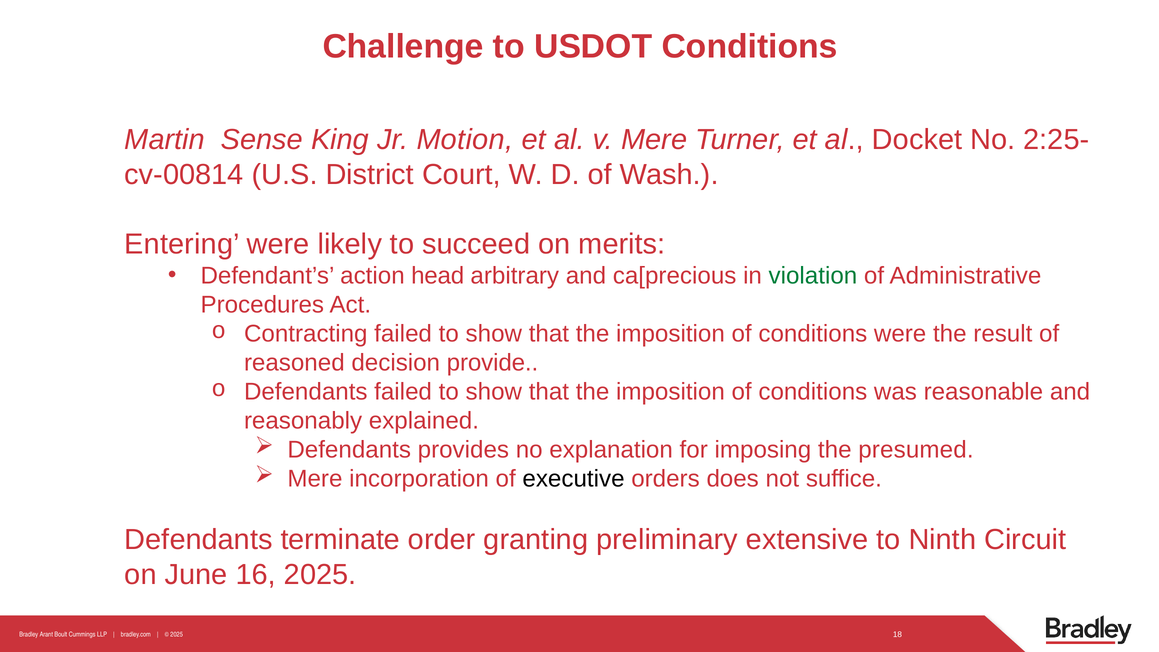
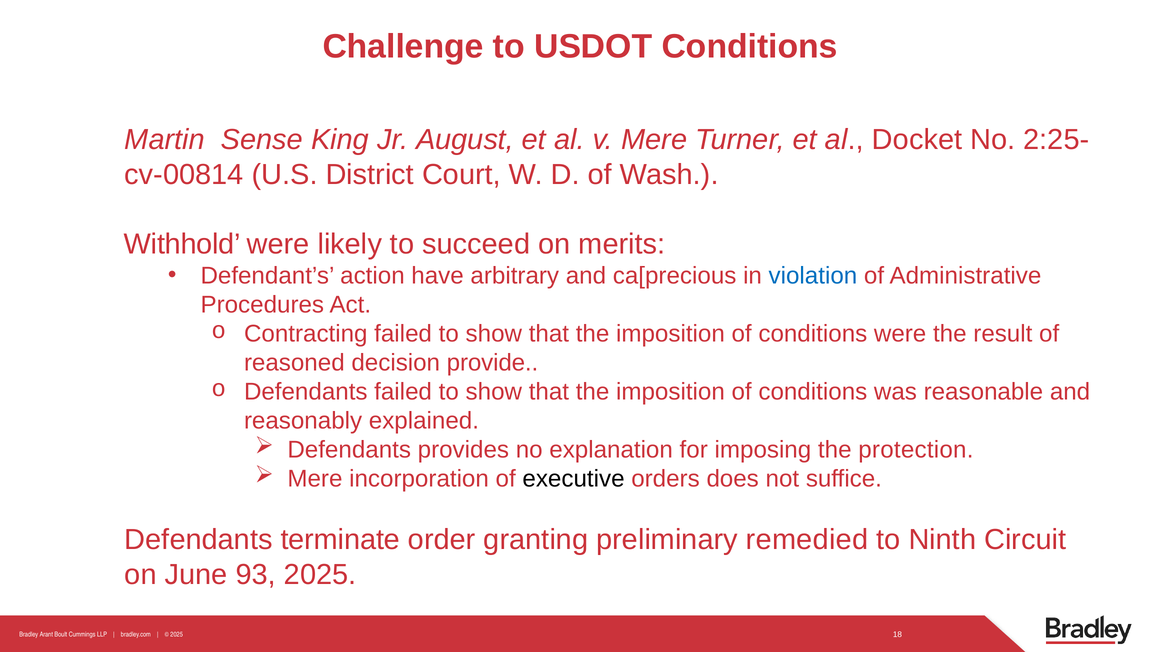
Motion: Motion -> August
Entering: Entering -> Withhold
head: head -> have
violation colour: green -> blue
presumed: presumed -> protection
extensive: extensive -> remedied
16: 16 -> 93
